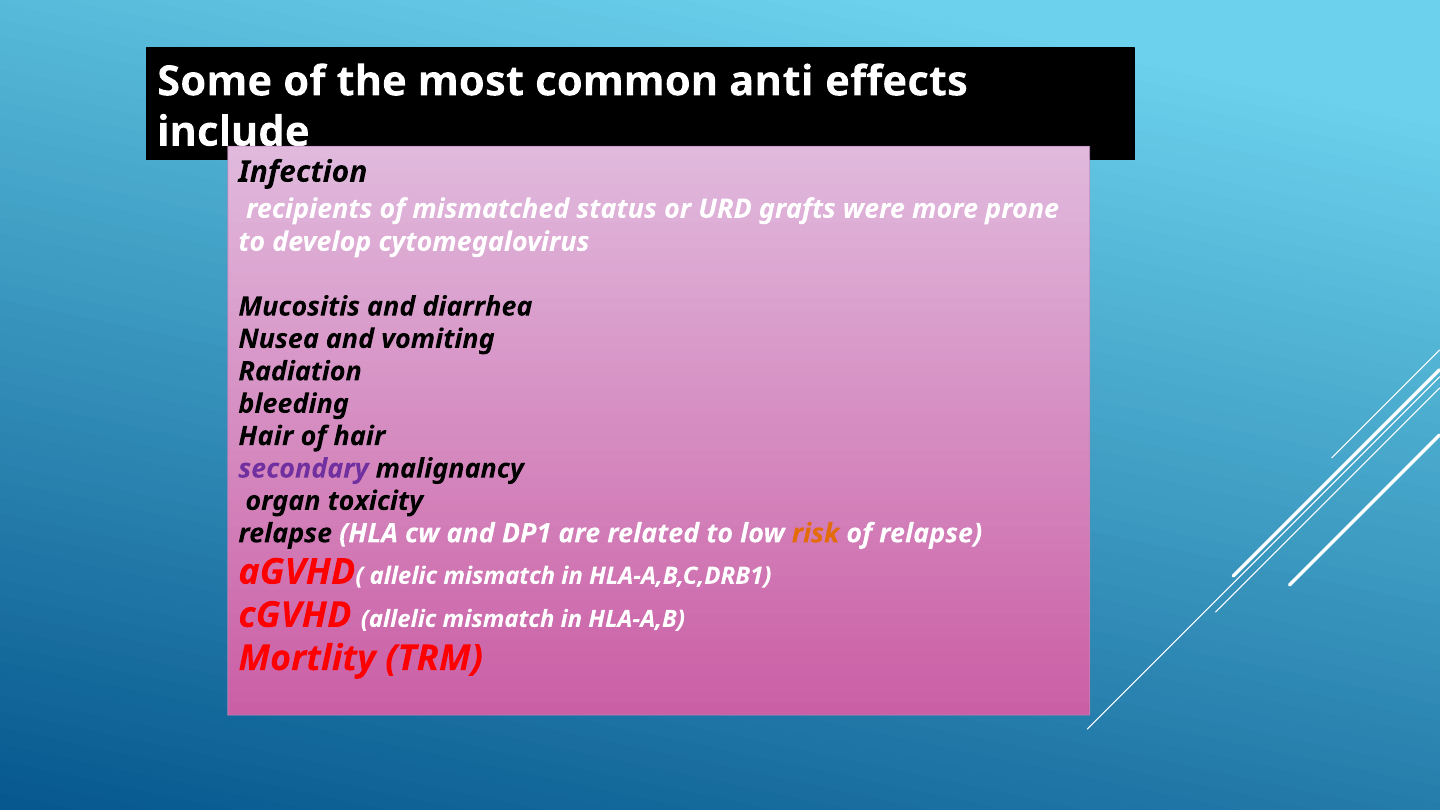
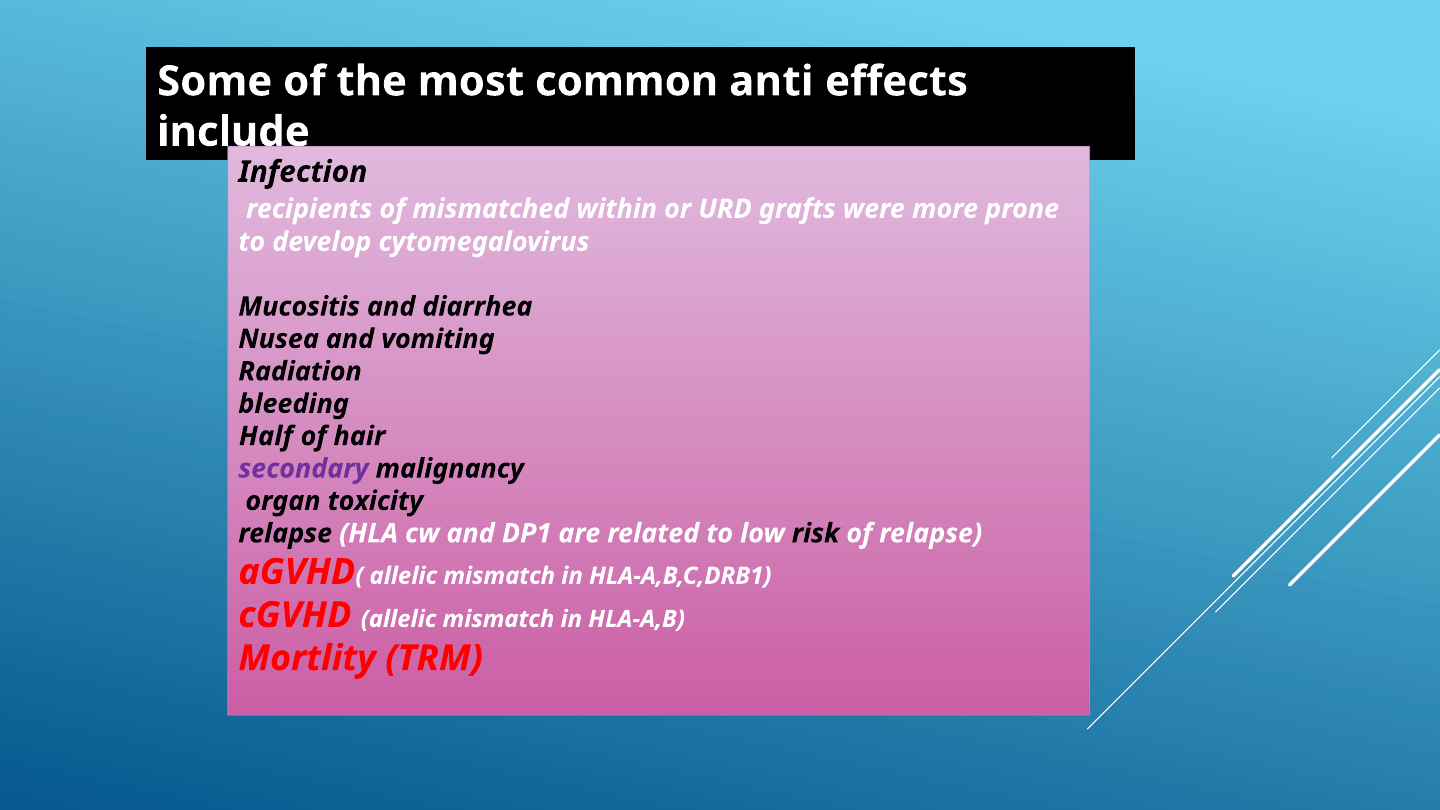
status: status -> within
Hair at (266, 436): Hair -> Half
risk colour: orange -> black
